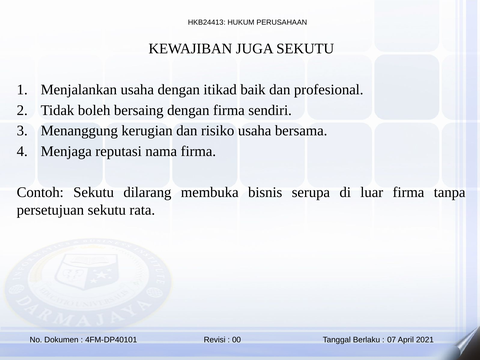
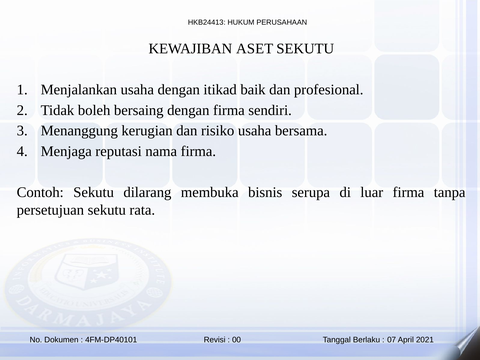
JUGA: JUGA -> ASET
